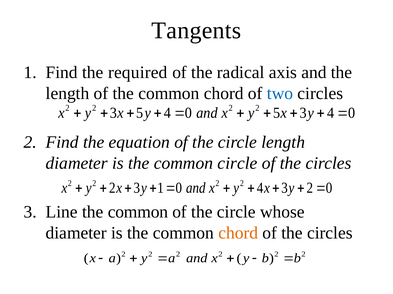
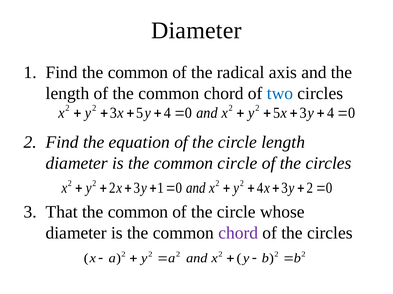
Tangents at (196, 30): Tangents -> Diameter
Find the required: required -> common
Line: Line -> That
chord at (238, 233) colour: orange -> purple
